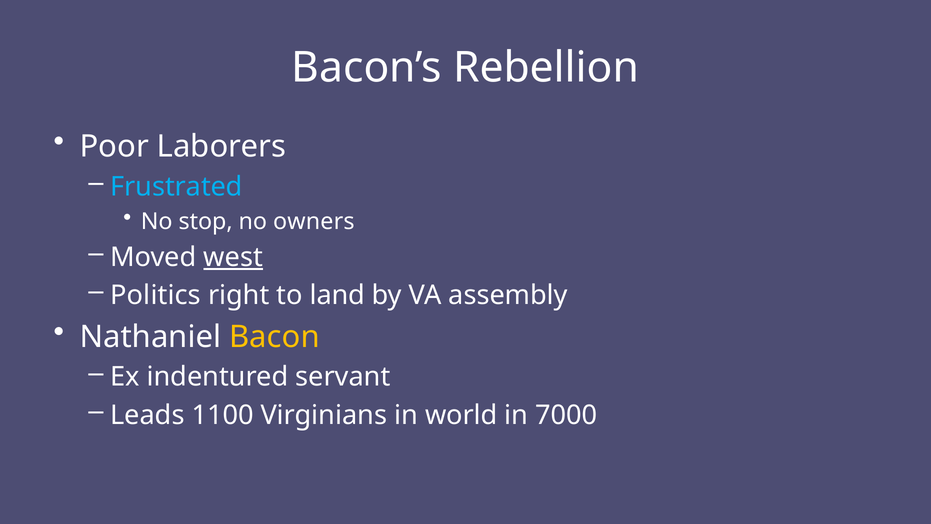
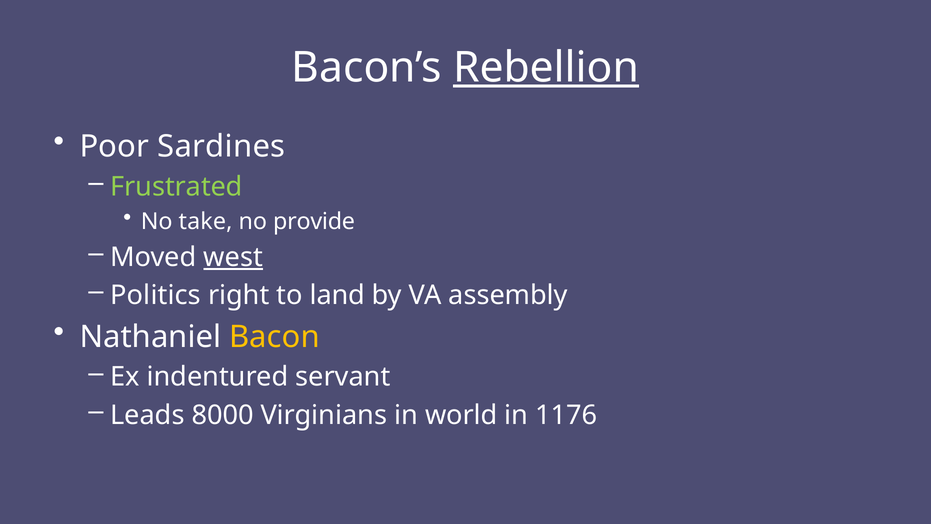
Rebellion underline: none -> present
Laborers: Laborers -> Sardines
Frustrated colour: light blue -> light green
stop: stop -> take
owners: owners -> provide
1100: 1100 -> 8000
7000: 7000 -> 1176
